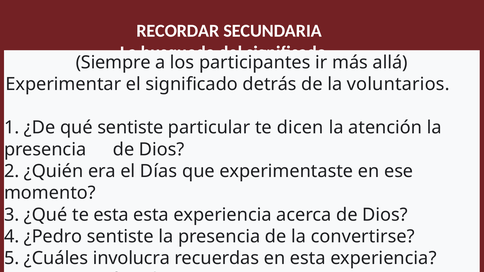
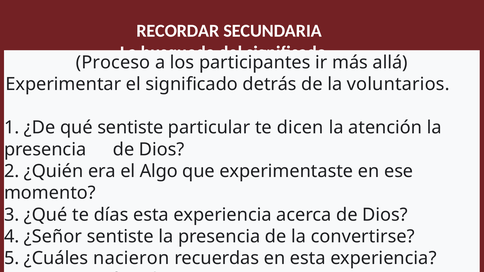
Siempre: Siempre -> Proceso
Días: Días -> Algo
te esta: esta -> días
¿Pedro: ¿Pedro -> ¿Señor
involucra: involucra -> nacieron
